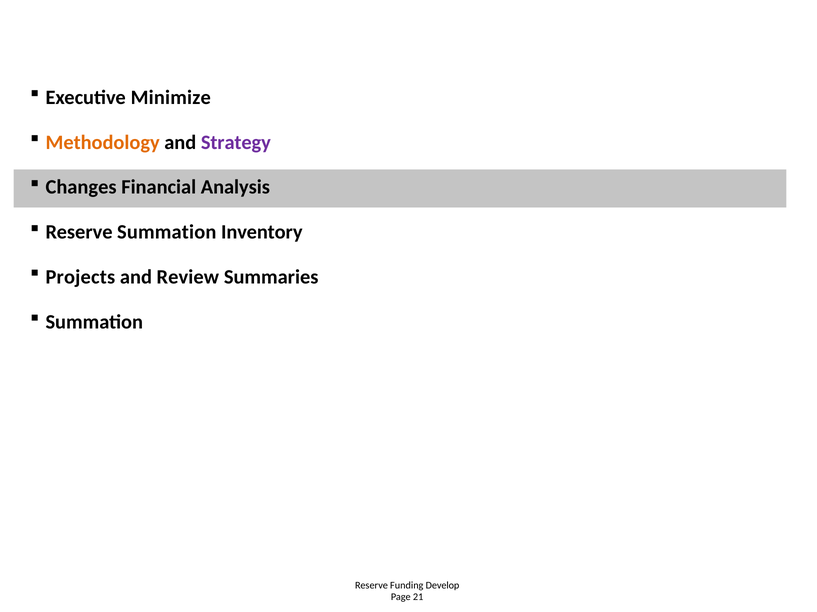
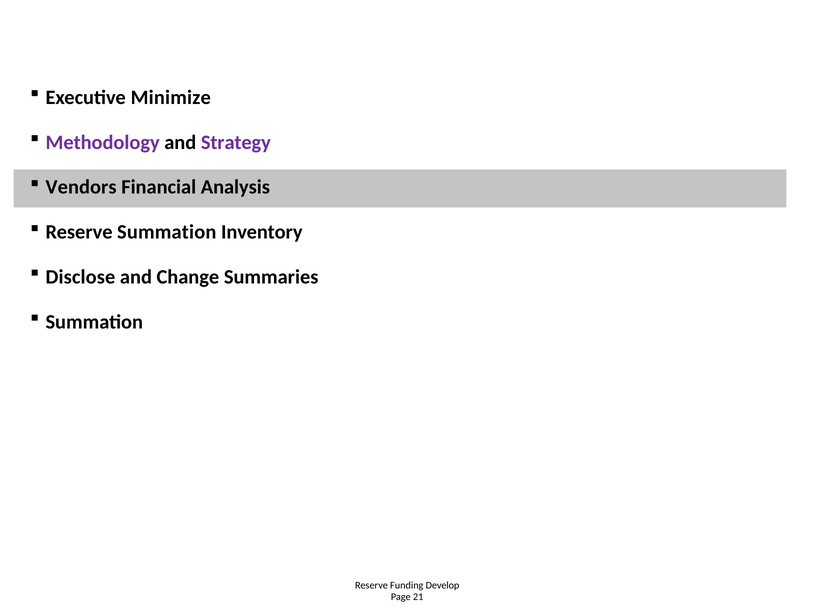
Methodology colour: orange -> purple
Changes: Changes -> Vendors
Projects: Projects -> Disclose
Review: Review -> Change
